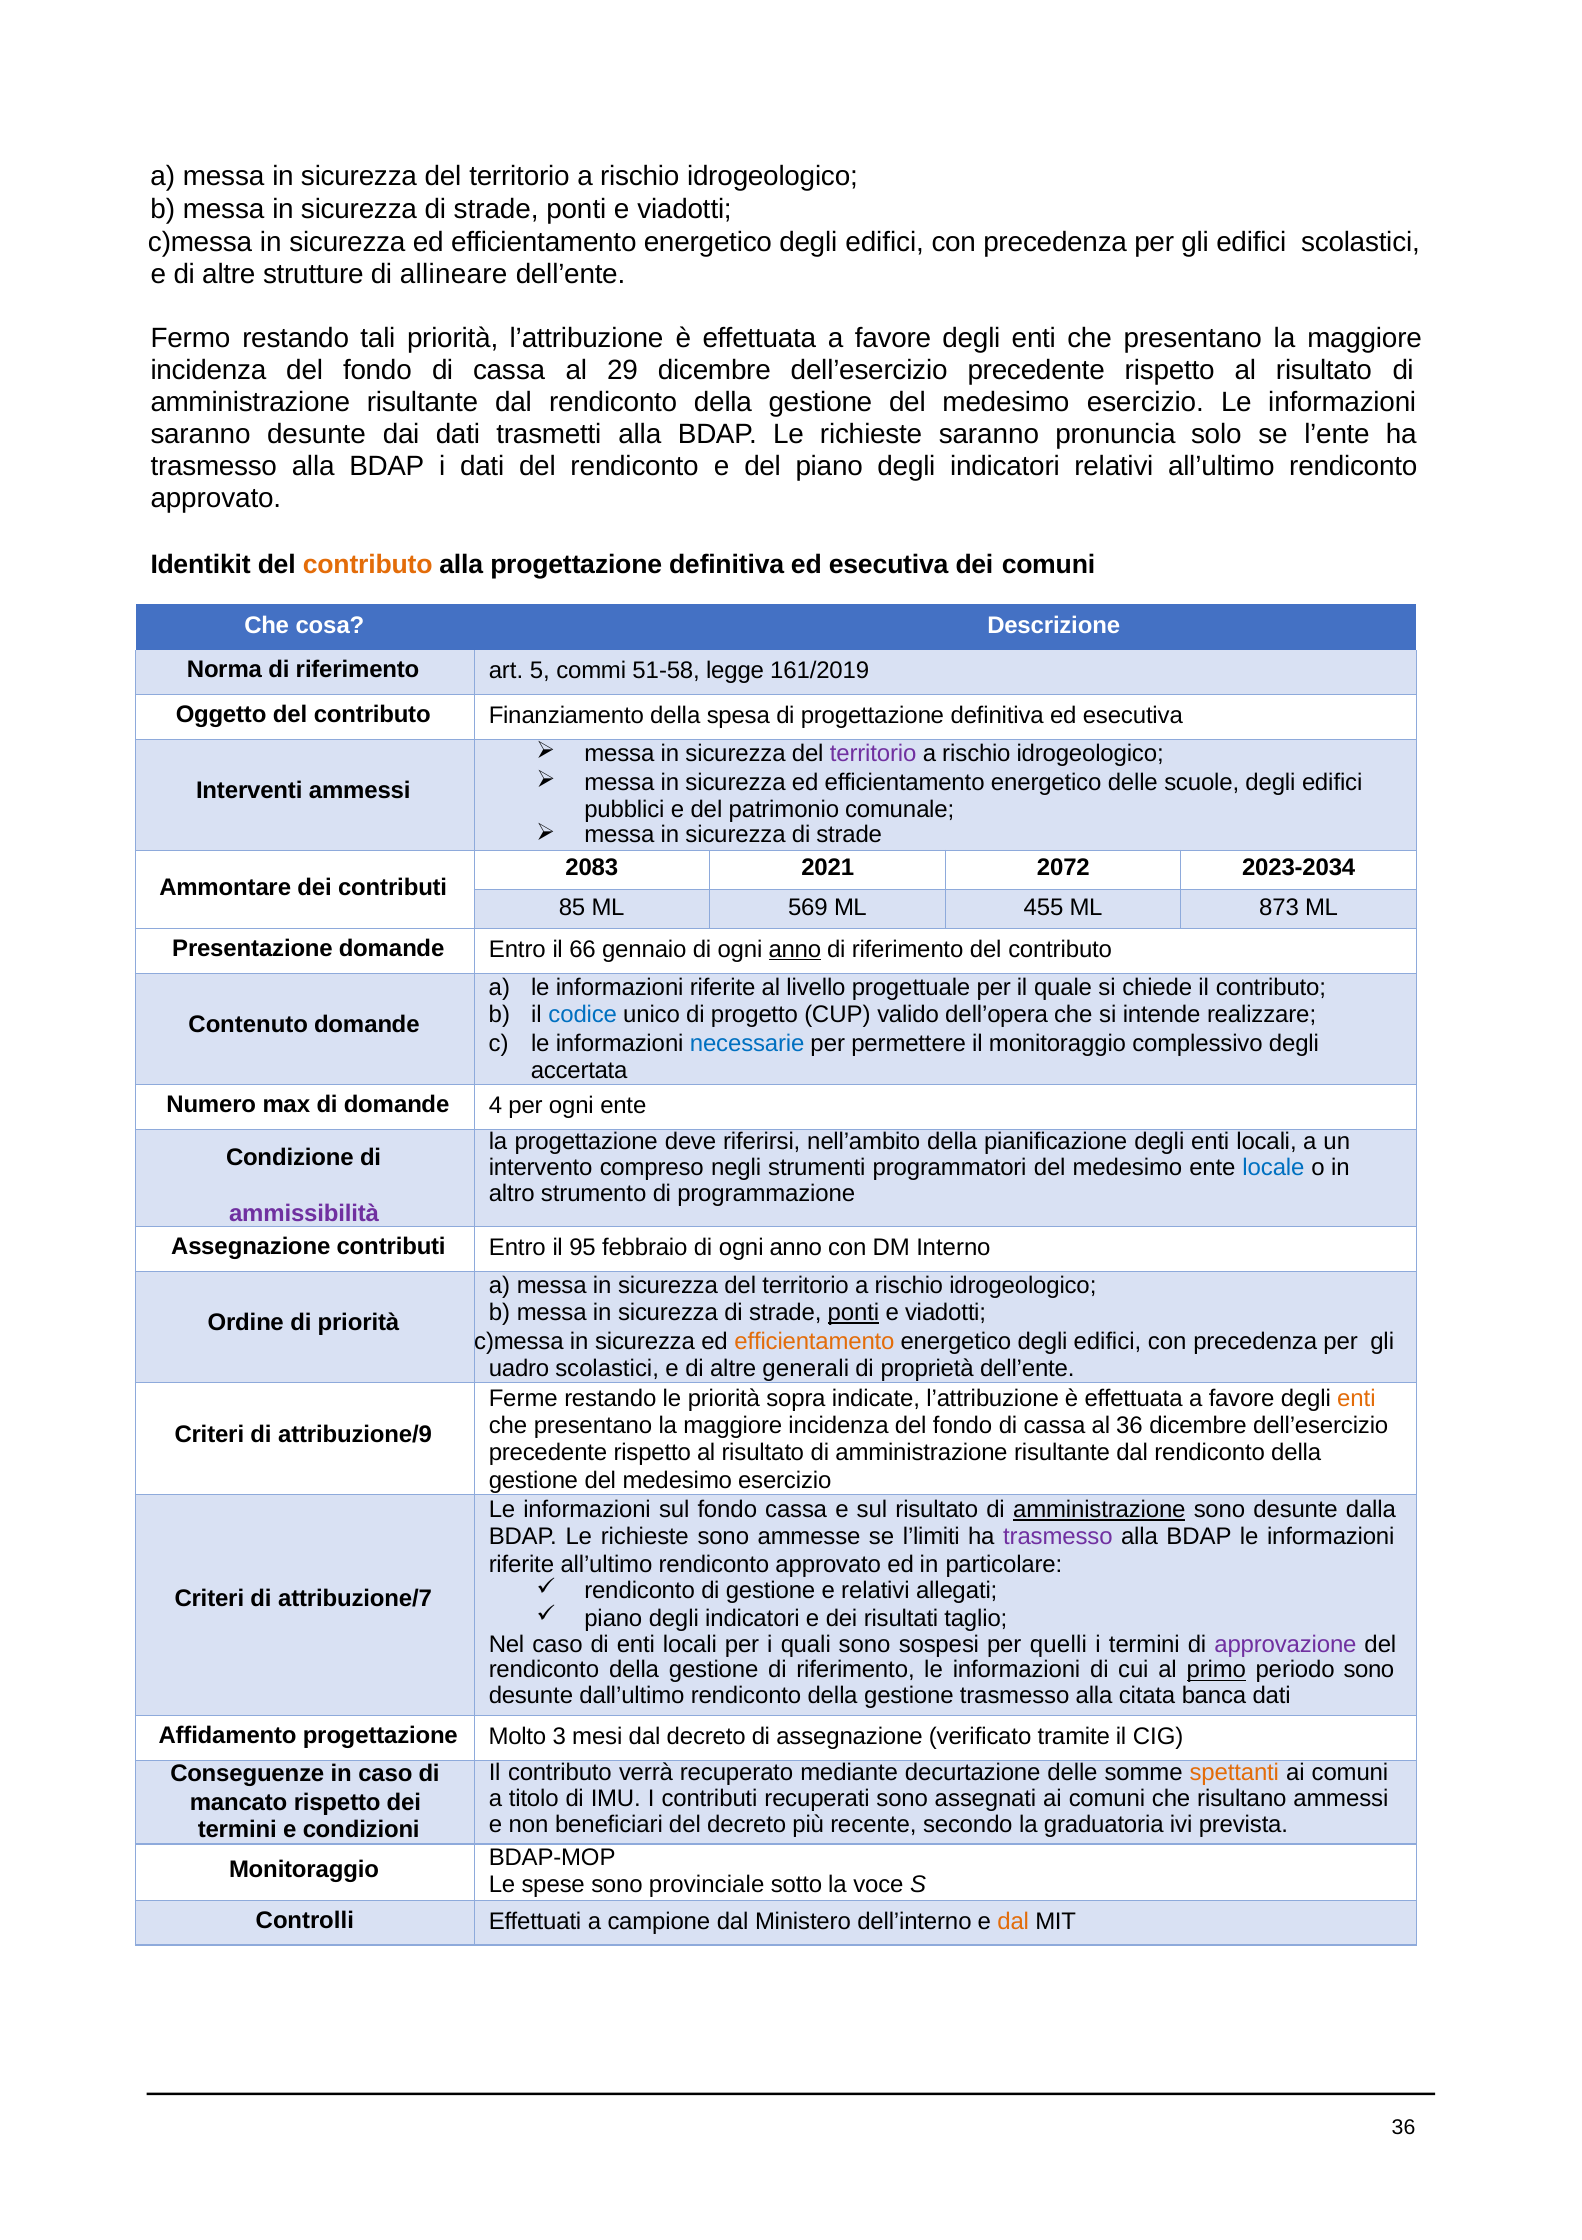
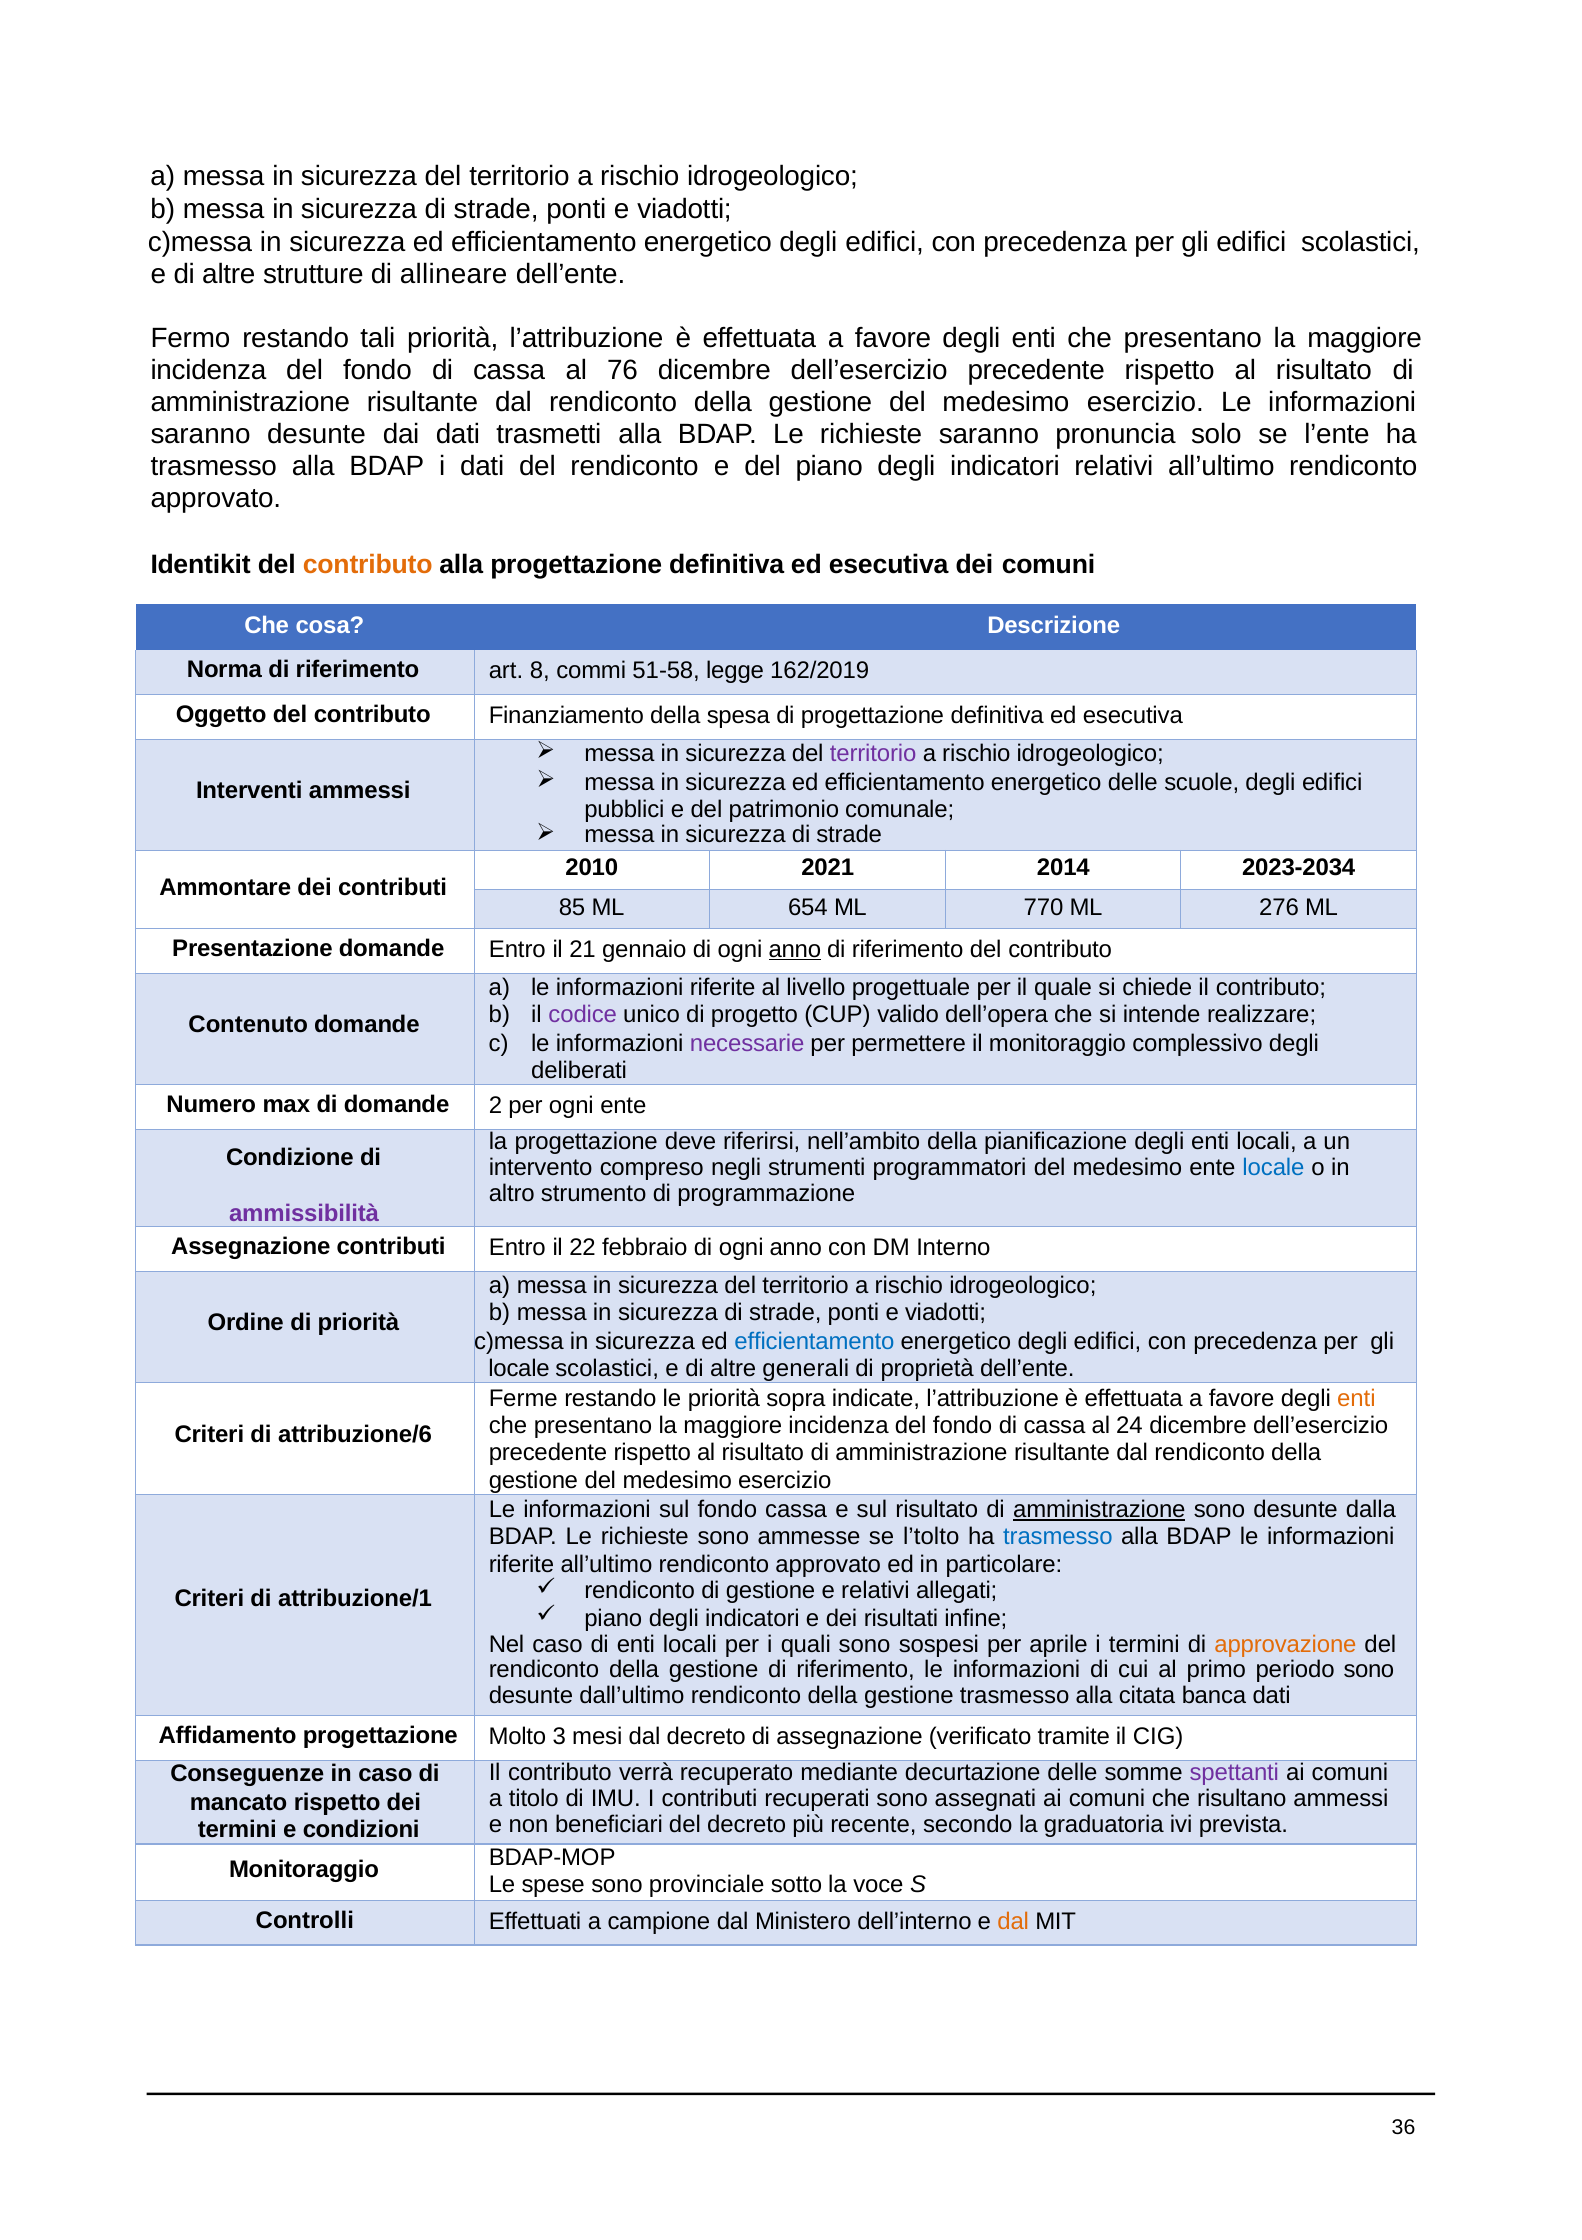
29: 29 -> 76
5: 5 -> 8
161/2019: 161/2019 -> 162/2019
2083: 2083 -> 2010
2072: 2072 -> 2014
569: 569 -> 654
455: 455 -> 770
873: 873 -> 276
66: 66 -> 21
codice colour: blue -> purple
necessarie colour: blue -> purple
accertata: accertata -> deliberati
4: 4 -> 2
95: 95 -> 22
ponti at (853, 1313) underline: present -> none
efficientamento at (814, 1342) colour: orange -> blue
uadro at (519, 1369): uadro -> locale
al 36: 36 -> 24
attribuzione/9: attribuzione/9 -> attribuzione/6
l’limiti: l’limiti -> l’tolto
trasmesso at (1058, 1537) colour: purple -> blue
attribuzione/7: attribuzione/7 -> attribuzione/1
taglio: taglio -> infine
quelli: quelli -> aprile
approvazione colour: purple -> orange
primo underline: present -> none
spettanti colour: orange -> purple
